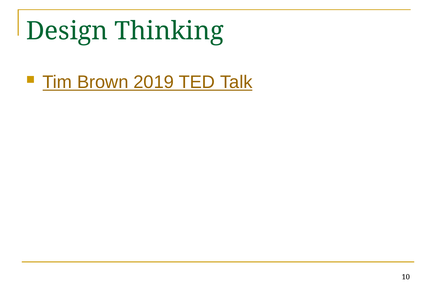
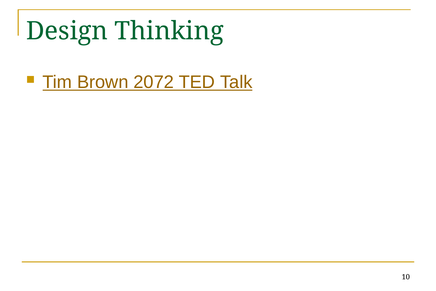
2019: 2019 -> 2072
